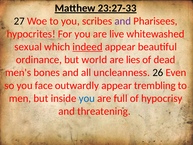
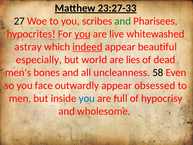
and at (123, 21) colour: purple -> green
you at (83, 34) underline: none -> present
sexual: sexual -> astray
ordinance: ordinance -> especially
26: 26 -> 58
trembling: trembling -> obsessed
threatening: threatening -> wholesome
